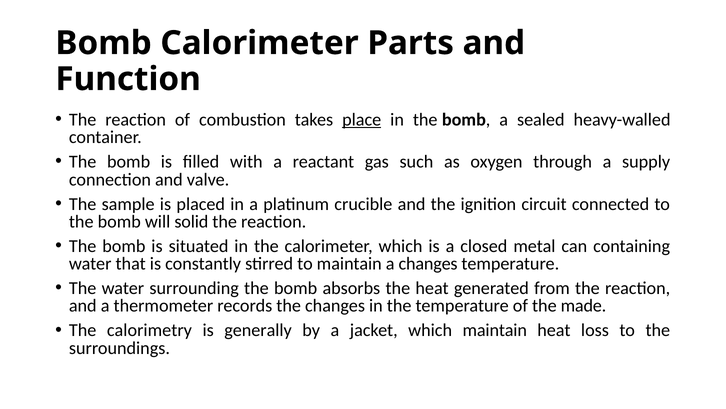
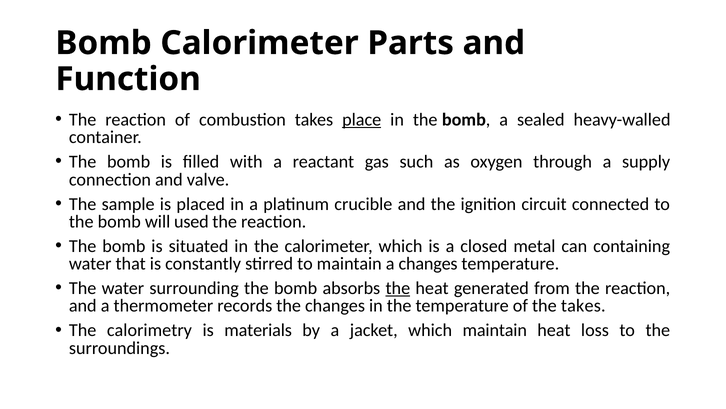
solid: solid -> used
the at (398, 288) underline: none -> present
the made: made -> takes
generally: generally -> materials
